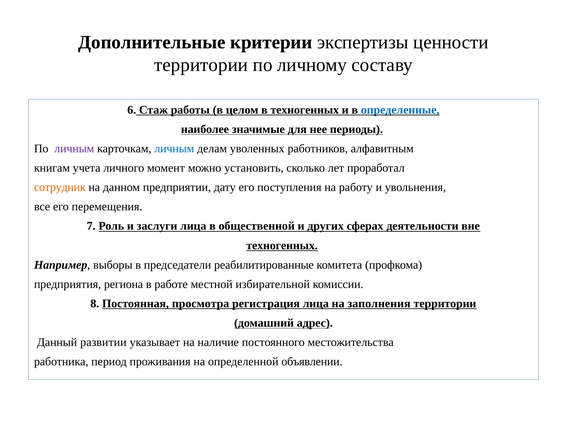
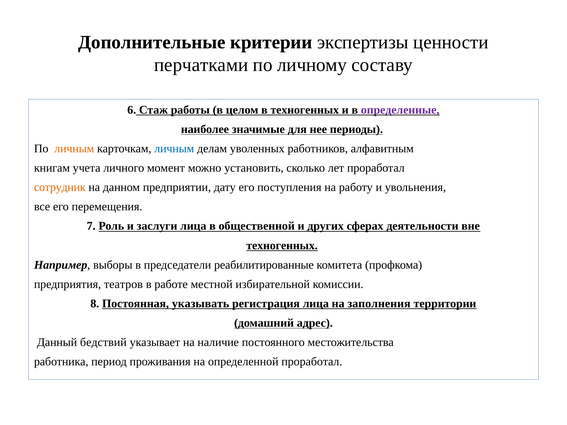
территории at (201, 65): территории -> перчатками
определенные colour: blue -> purple
личным at (74, 149) colour: purple -> orange
региона: региона -> театров
просмотра: просмотра -> указывать
развитии: развитии -> бедствий
определенной объявлении: объявлении -> проработал
